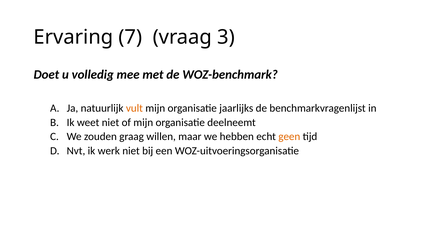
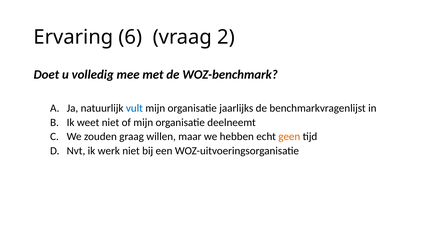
7: 7 -> 6
3: 3 -> 2
vult colour: orange -> blue
